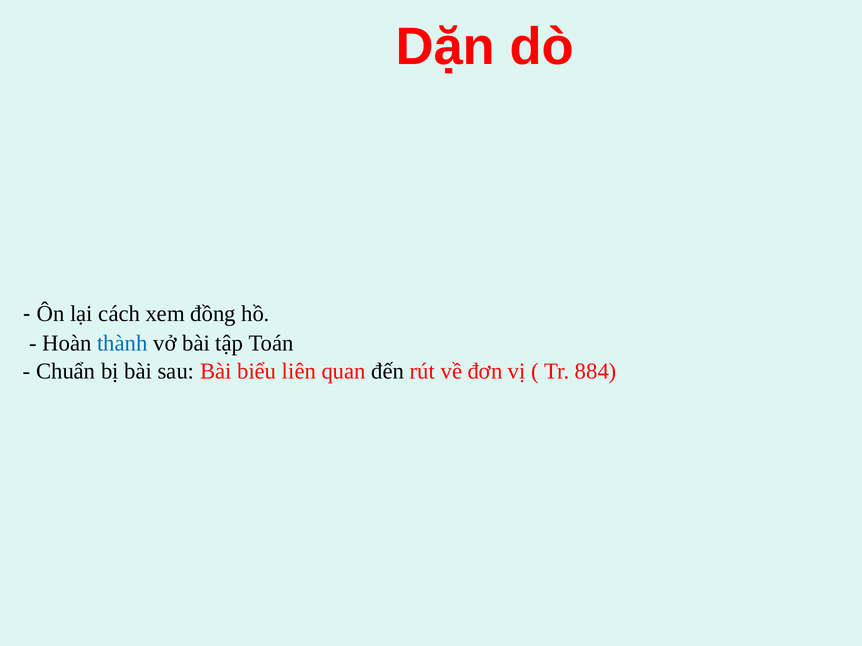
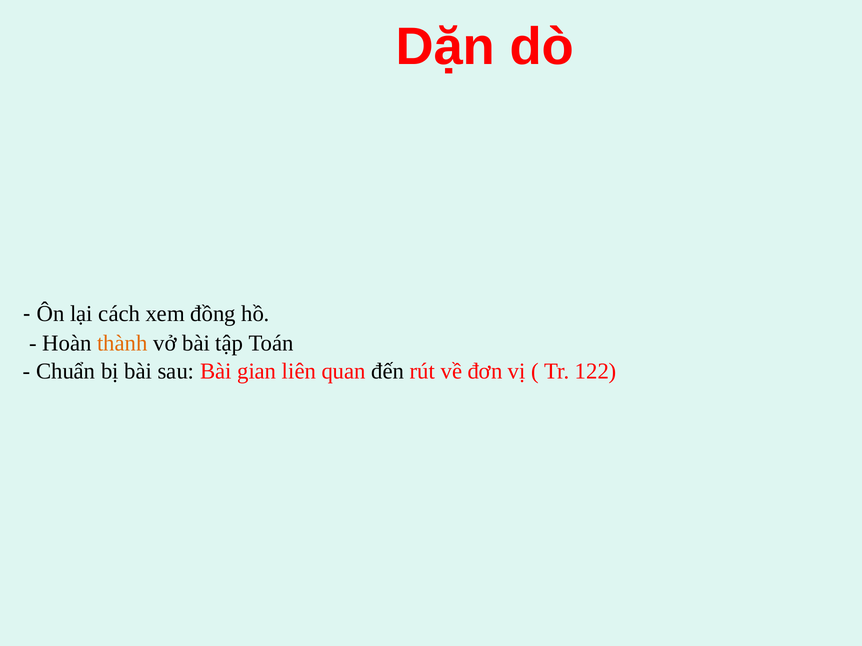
thành colour: blue -> orange
biểu: biểu -> gian
884: 884 -> 122
